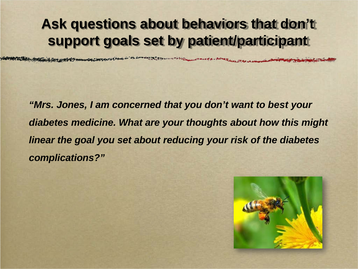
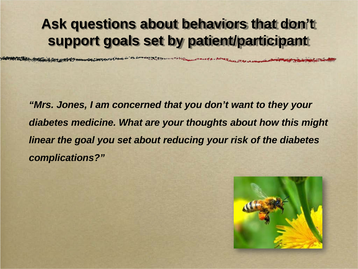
best: best -> they
